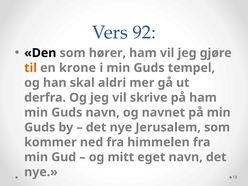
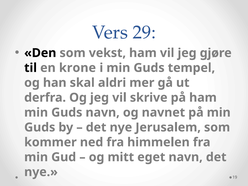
92: 92 -> 29
hører: hører -> vekst
til colour: orange -> black
